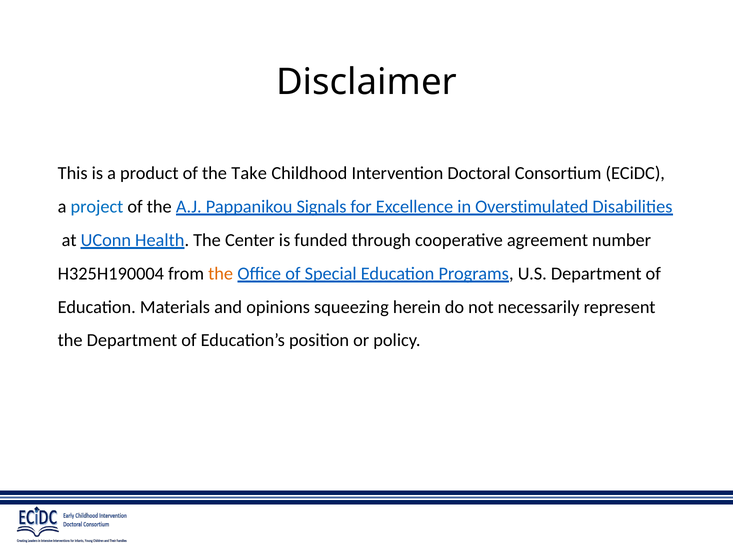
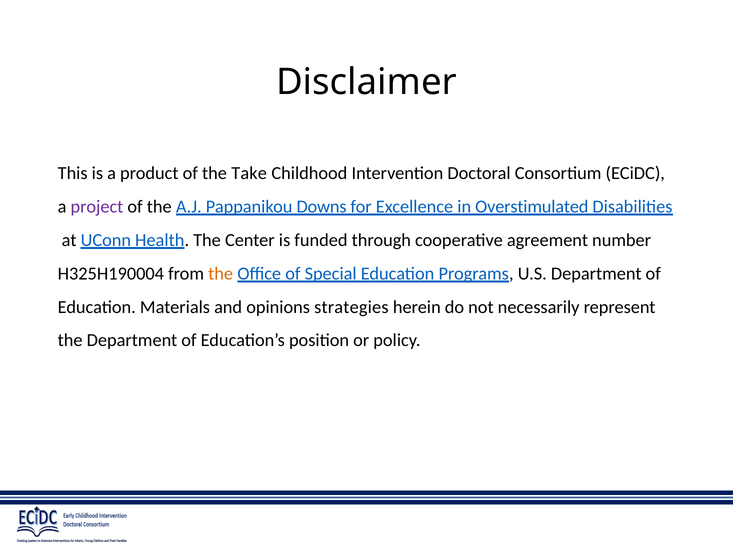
project colour: blue -> purple
Signals: Signals -> Downs
squeezing: squeezing -> strategies
